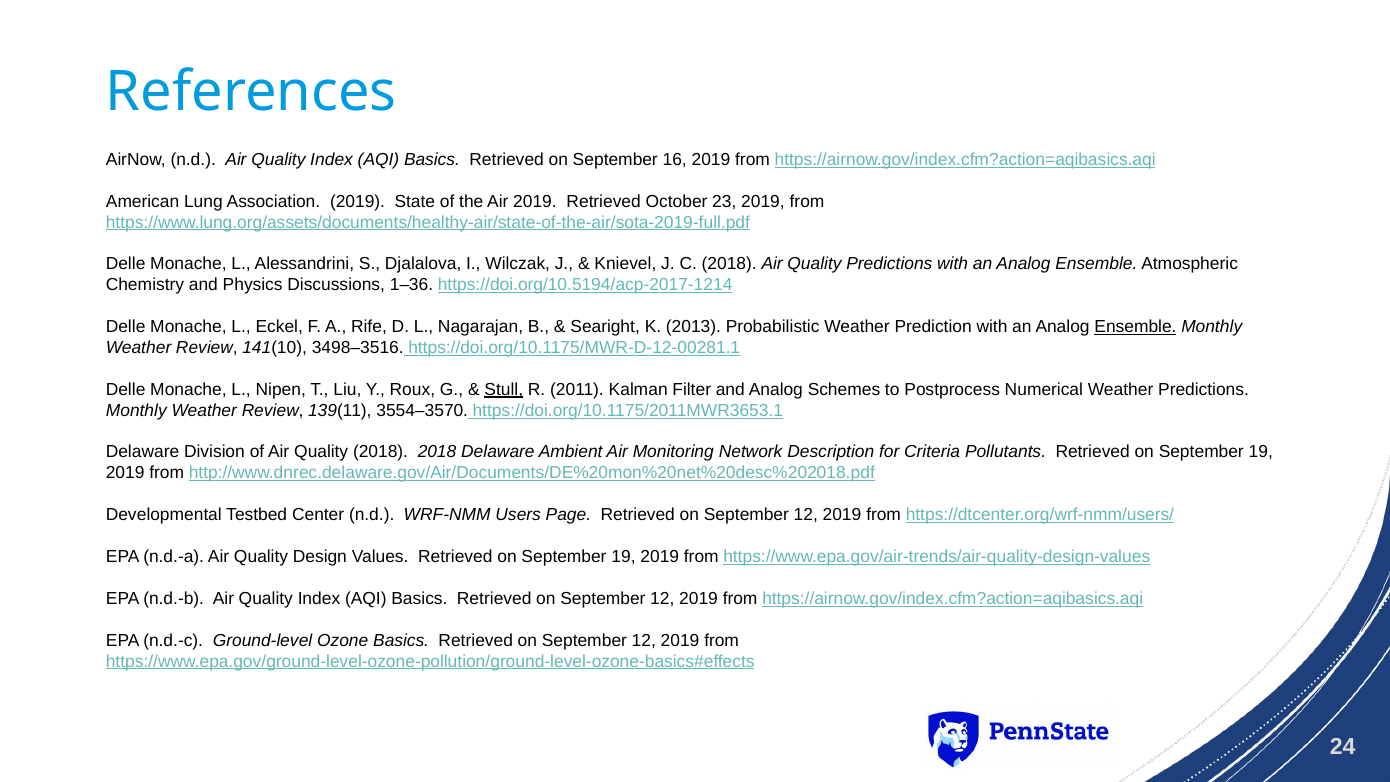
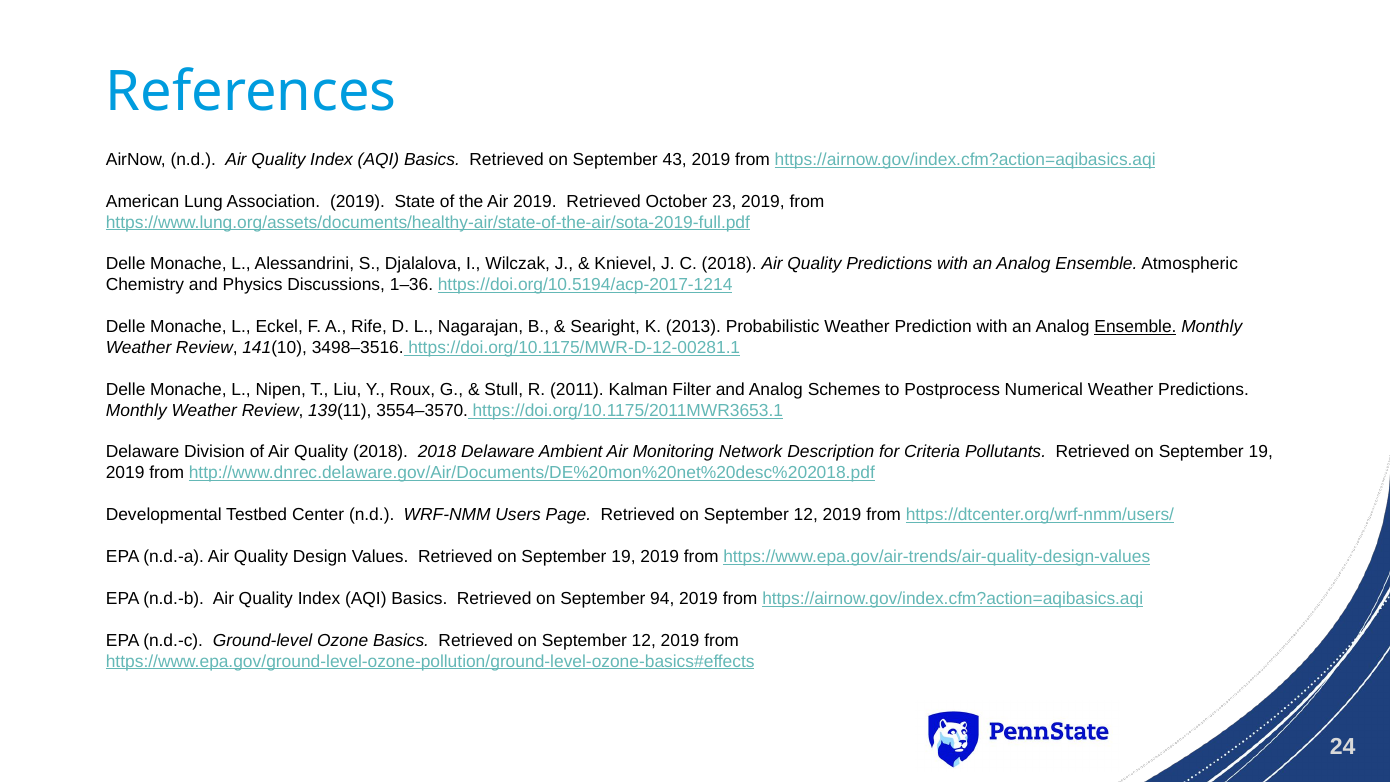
16: 16 -> 43
Stull underline: present -> none
12 at (662, 599): 12 -> 94
